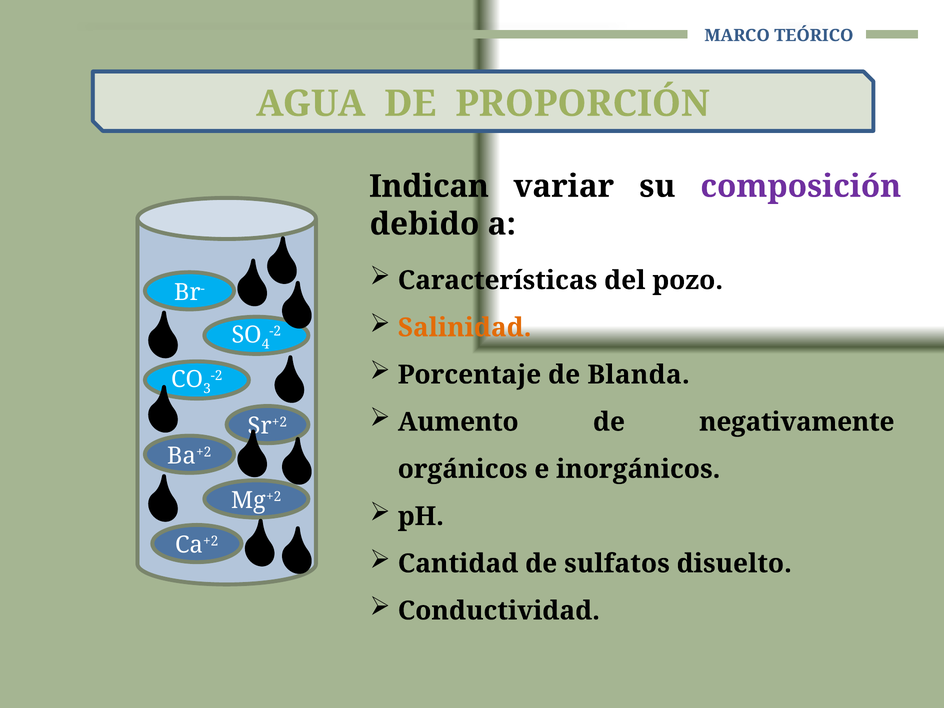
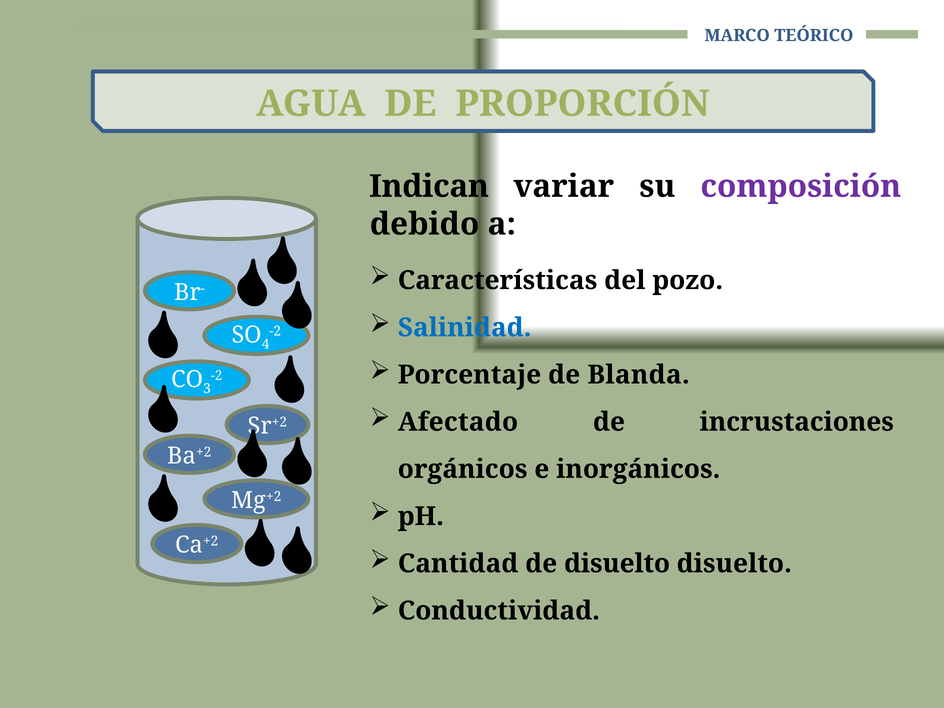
Salinidad colour: orange -> blue
Aumento: Aumento -> Afectado
negativamente: negativamente -> incrustaciones
de sulfatos: sulfatos -> disuelto
